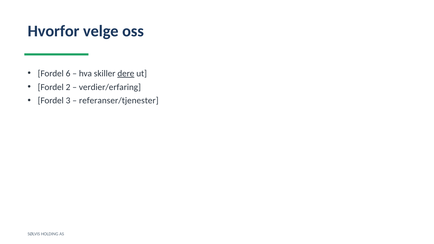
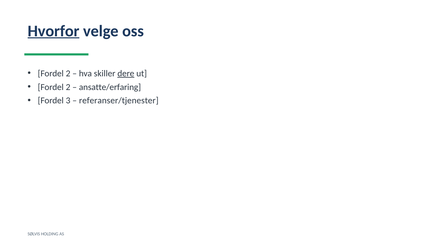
Hvorfor underline: none -> present
6 at (68, 74): 6 -> 2
verdier/erfaring: verdier/erfaring -> ansatte/erfaring
